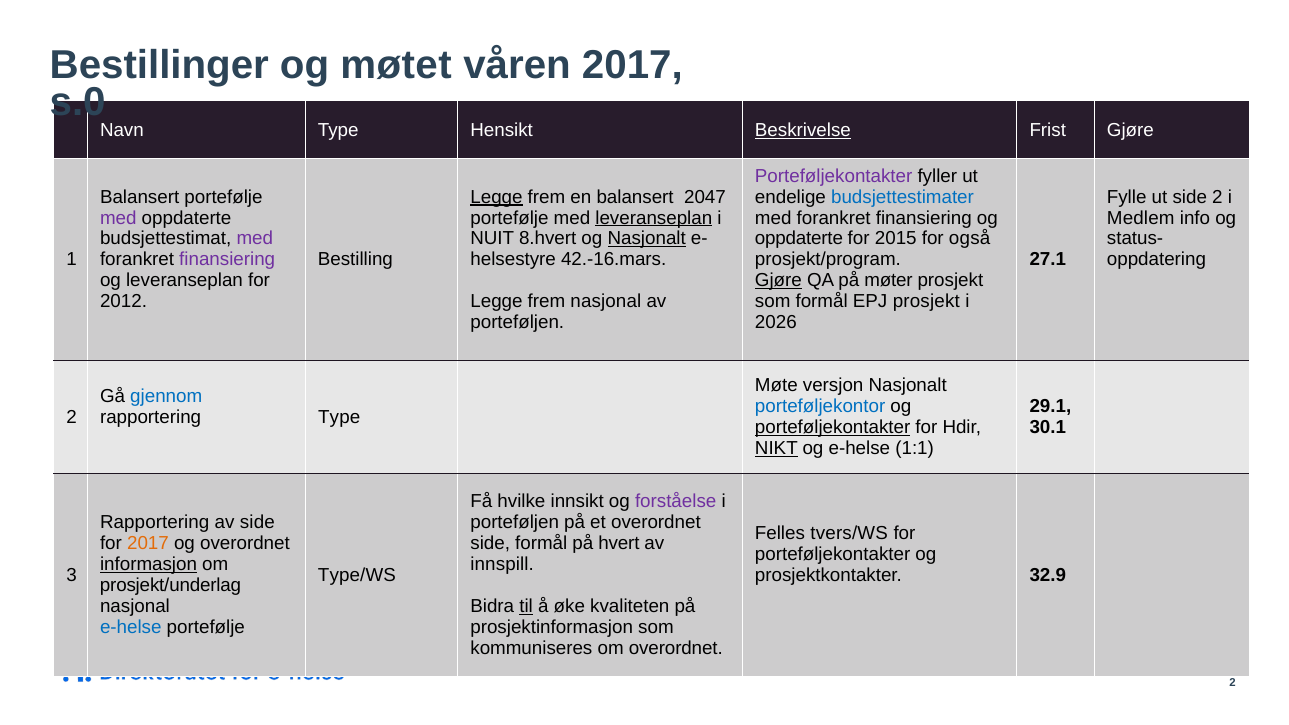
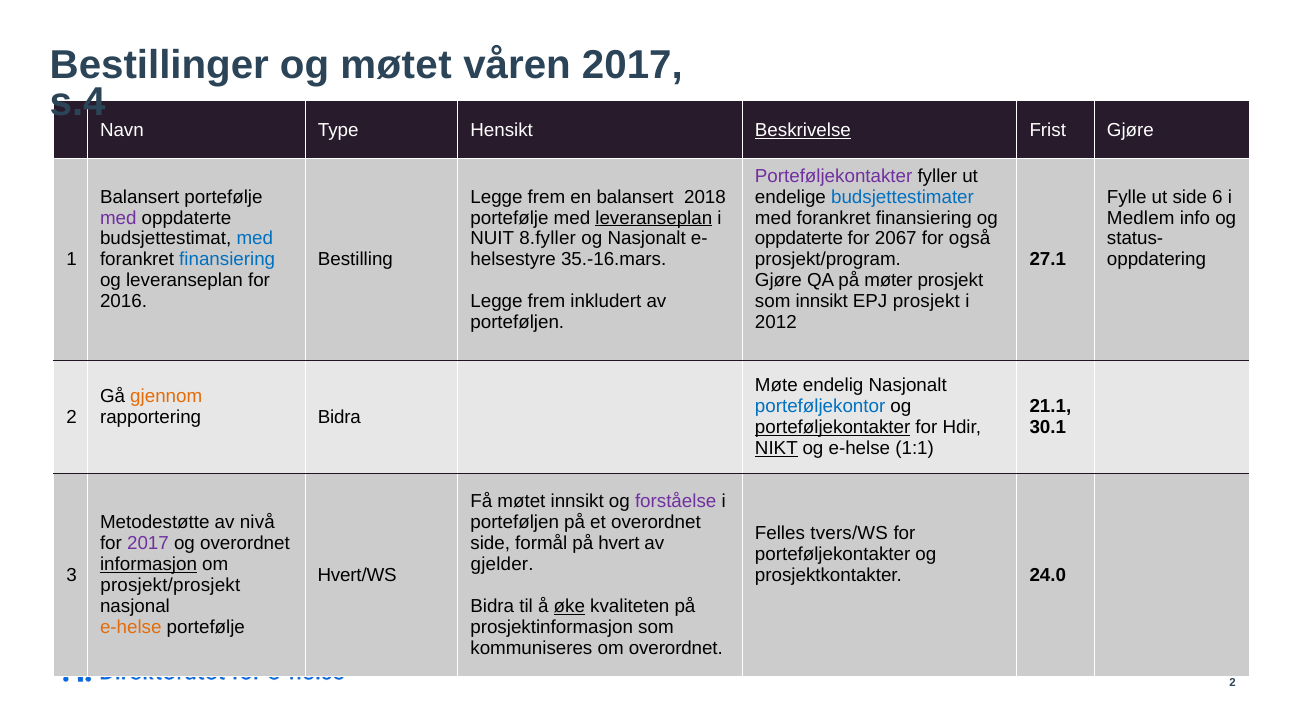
s.0: s.0 -> s.4
Legge at (497, 197) underline: present -> none
2047: 2047 -> 2018
side 2: 2 -> 6
med at (255, 239) colour: purple -> blue
8.hvert: 8.hvert -> 8.fyller
Nasjonalt at (647, 239) underline: present -> none
2015: 2015 -> 2067
finansiering at (227, 260) colour: purple -> blue
42.-16.mars: 42.-16.mars -> 35.-16.mars
Gjøre at (778, 281) underline: present -> none
2012: 2012 -> 2016
frem nasjonal: nasjonal -> inkludert
som formål: formål -> innsikt
2026: 2026 -> 2012
versjon: versjon -> endelig
gjennom colour: blue -> orange
29.1: 29.1 -> 21.1
rapportering Type: Type -> Bidra
Få hvilke: hvilke -> møtet
Rapportering at (155, 523): Rapportering -> Metodestøtte
av side: side -> nivå
2017 at (148, 544) colour: orange -> purple
innspill: innspill -> gjelder
Type/WS: Type/WS -> Hvert/WS
32.9: 32.9 -> 24.0
prosjekt/underlag: prosjekt/underlag -> prosjekt/prosjekt
til underline: present -> none
øke underline: none -> present
e-helse at (131, 628) colour: blue -> orange
